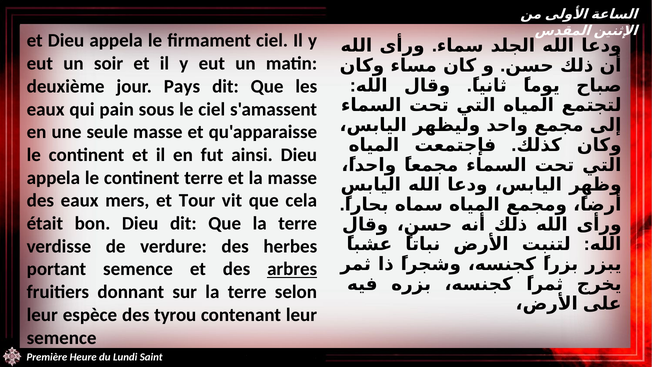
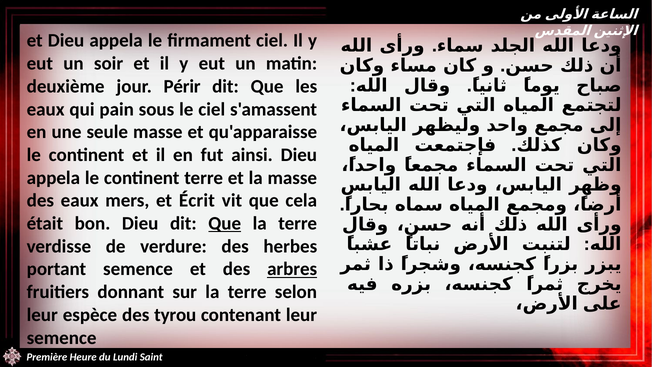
Pays: Pays -> Périr
Tour: Tour -> Écrit
Que at (225, 223) underline: none -> present
